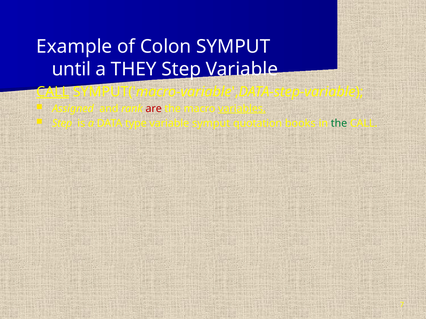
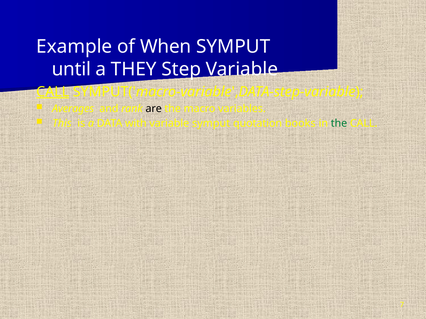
Colon: Colon -> When
Assigned: Assigned -> Averages
are colour: red -> black
variables underline: present -> none
Step at (62, 124): Step -> This
type: type -> with
